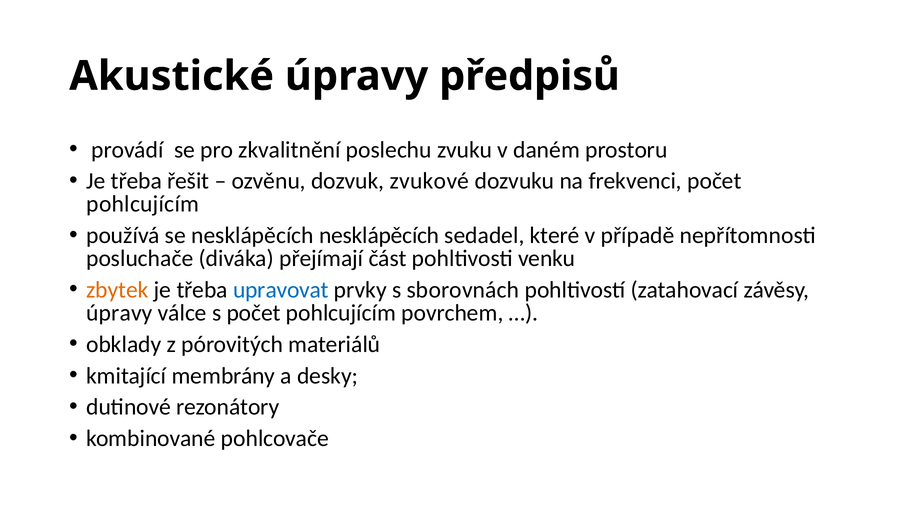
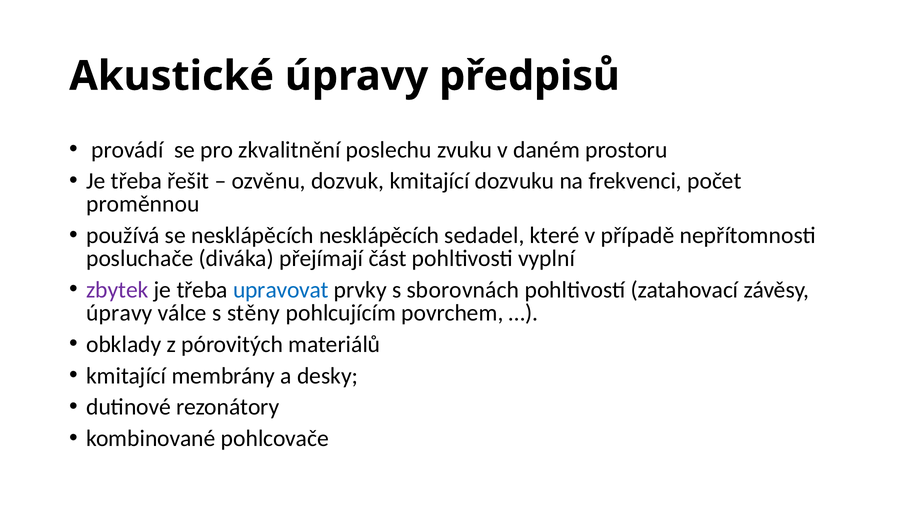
dozvuk zvukové: zvukové -> kmitající
pohlcujícím at (143, 204): pohlcujícím -> proměnnou
venku: venku -> vyplní
zbytek colour: orange -> purple
s počet: počet -> stěny
